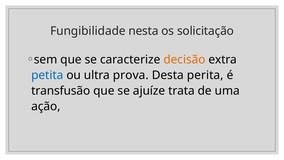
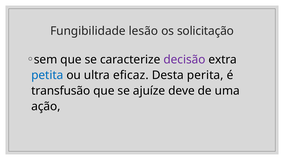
nesta: nesta -> lesão
decisão colour: orange -> purple
prova: prova -> eficaz
trata: trata -> deve
